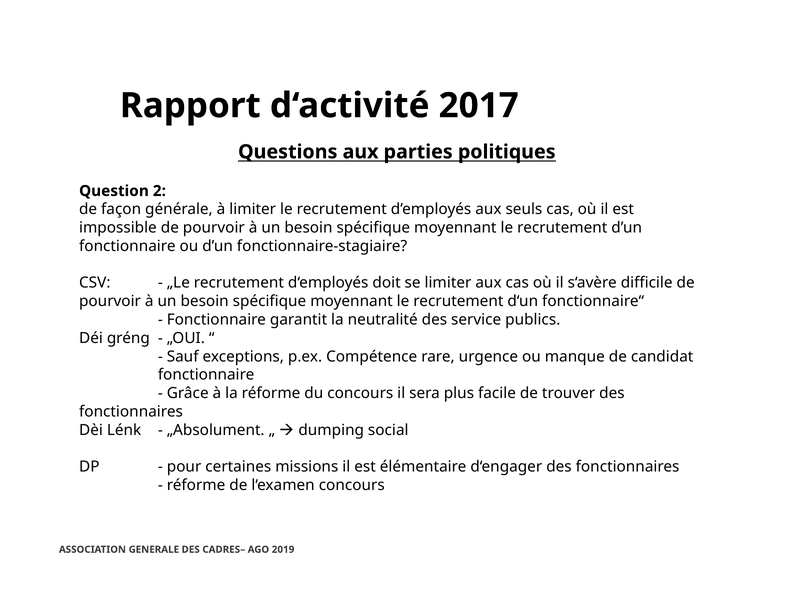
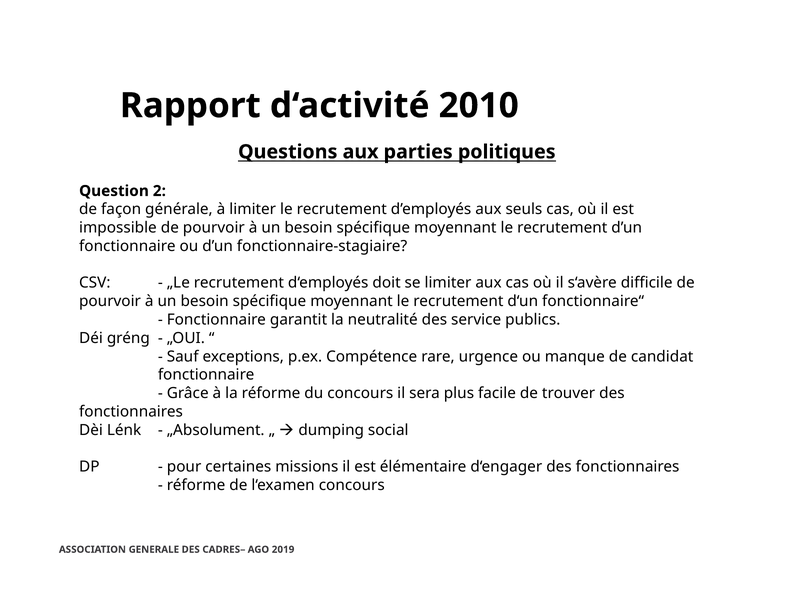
2017: 2017 -> 2010
